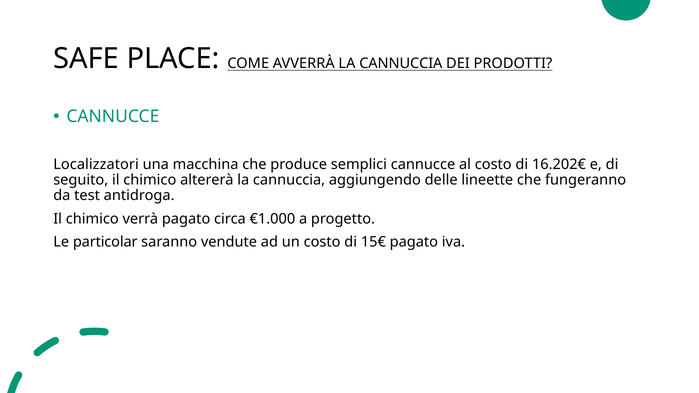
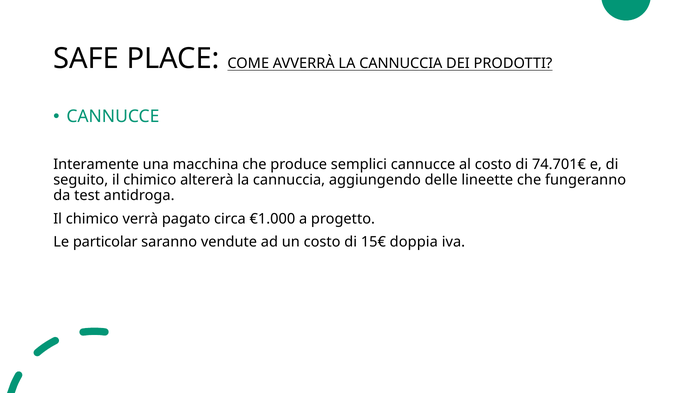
Localizzatori: Localizzatori -> Interamente
16.202€: 16.202€ -> 74.701€
15€ pagato: pagato -> doppia
